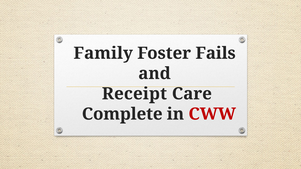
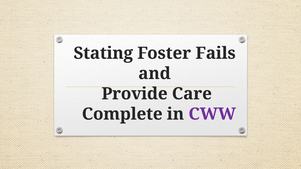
Family: Family -> Stating
Receipt: Receipt -> Provide
CWW colour: red -> purple
